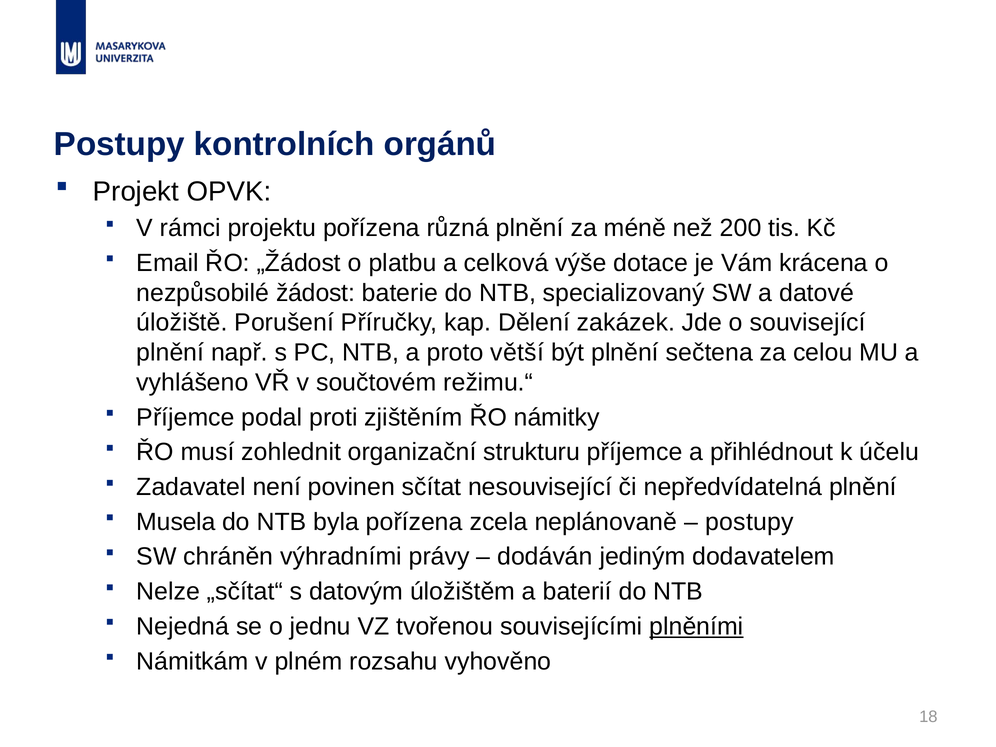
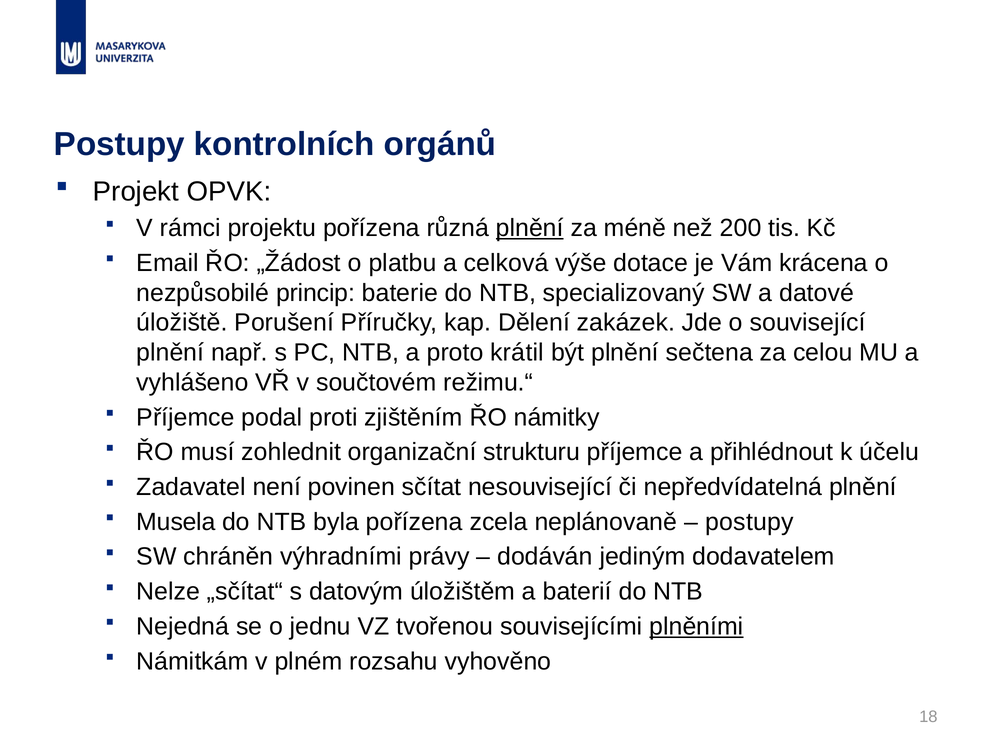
plnění at (530, 228) underline: none -> present
žádost: žádost -> princip
větší: větší -> krátil
